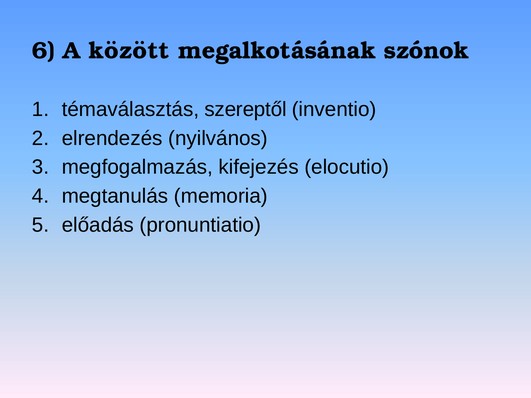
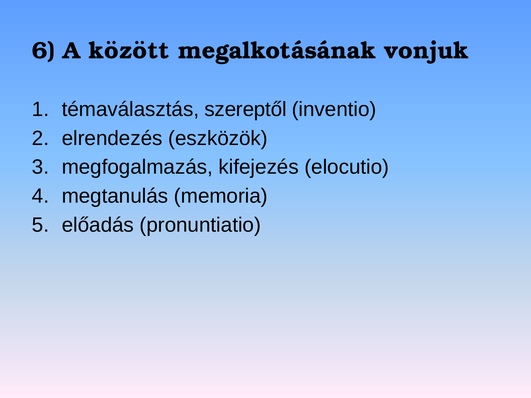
szónok: szónok -> vonjuk
nyilvános: nyilvános -> eszközök
